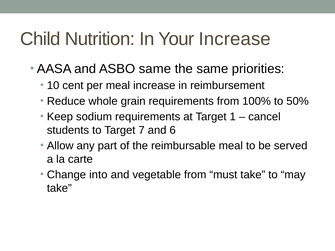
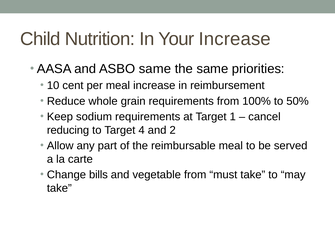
students: students -> reducing
7: 7 -> 4
6: 6 -> 2
into: into -> bills
